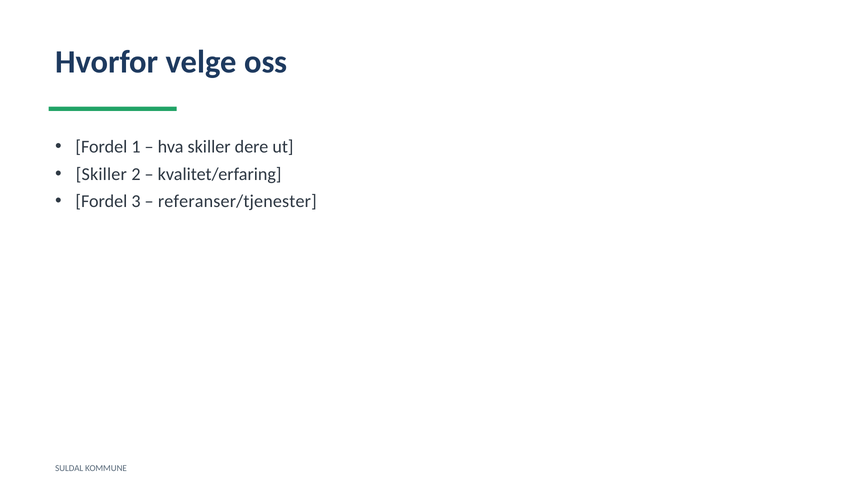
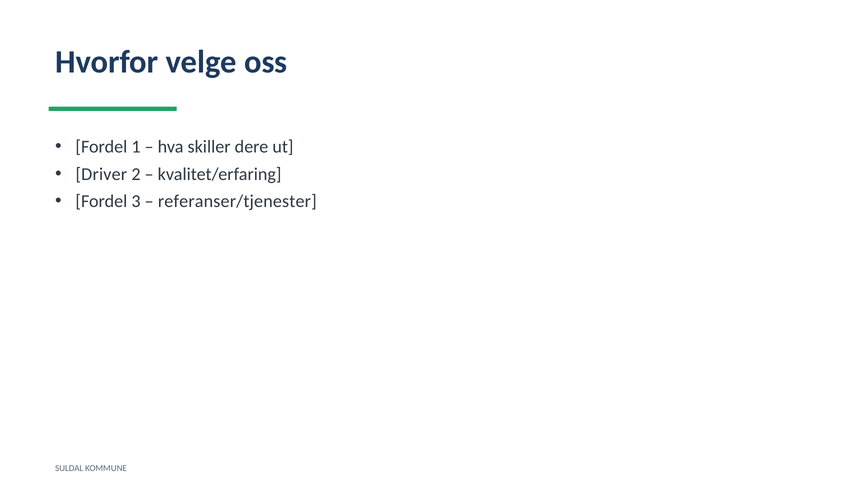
Skiller at (101, 174): Skiller -> Driver
